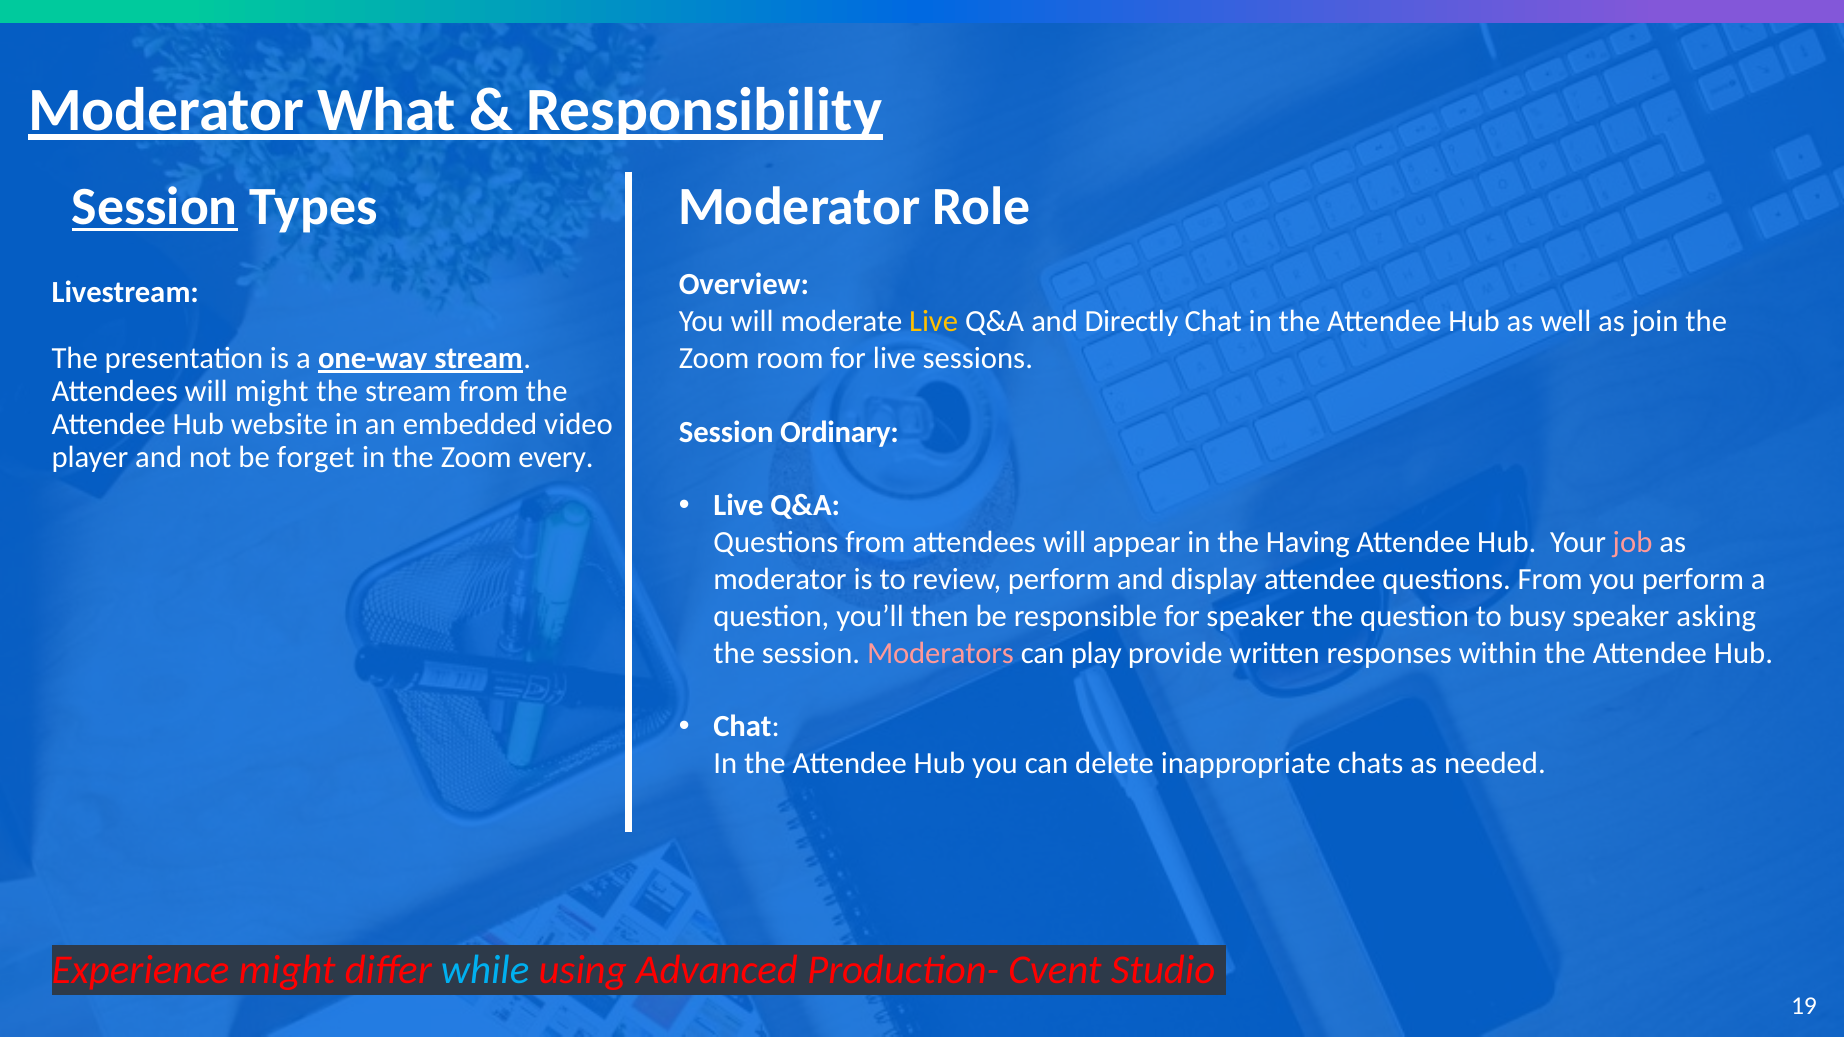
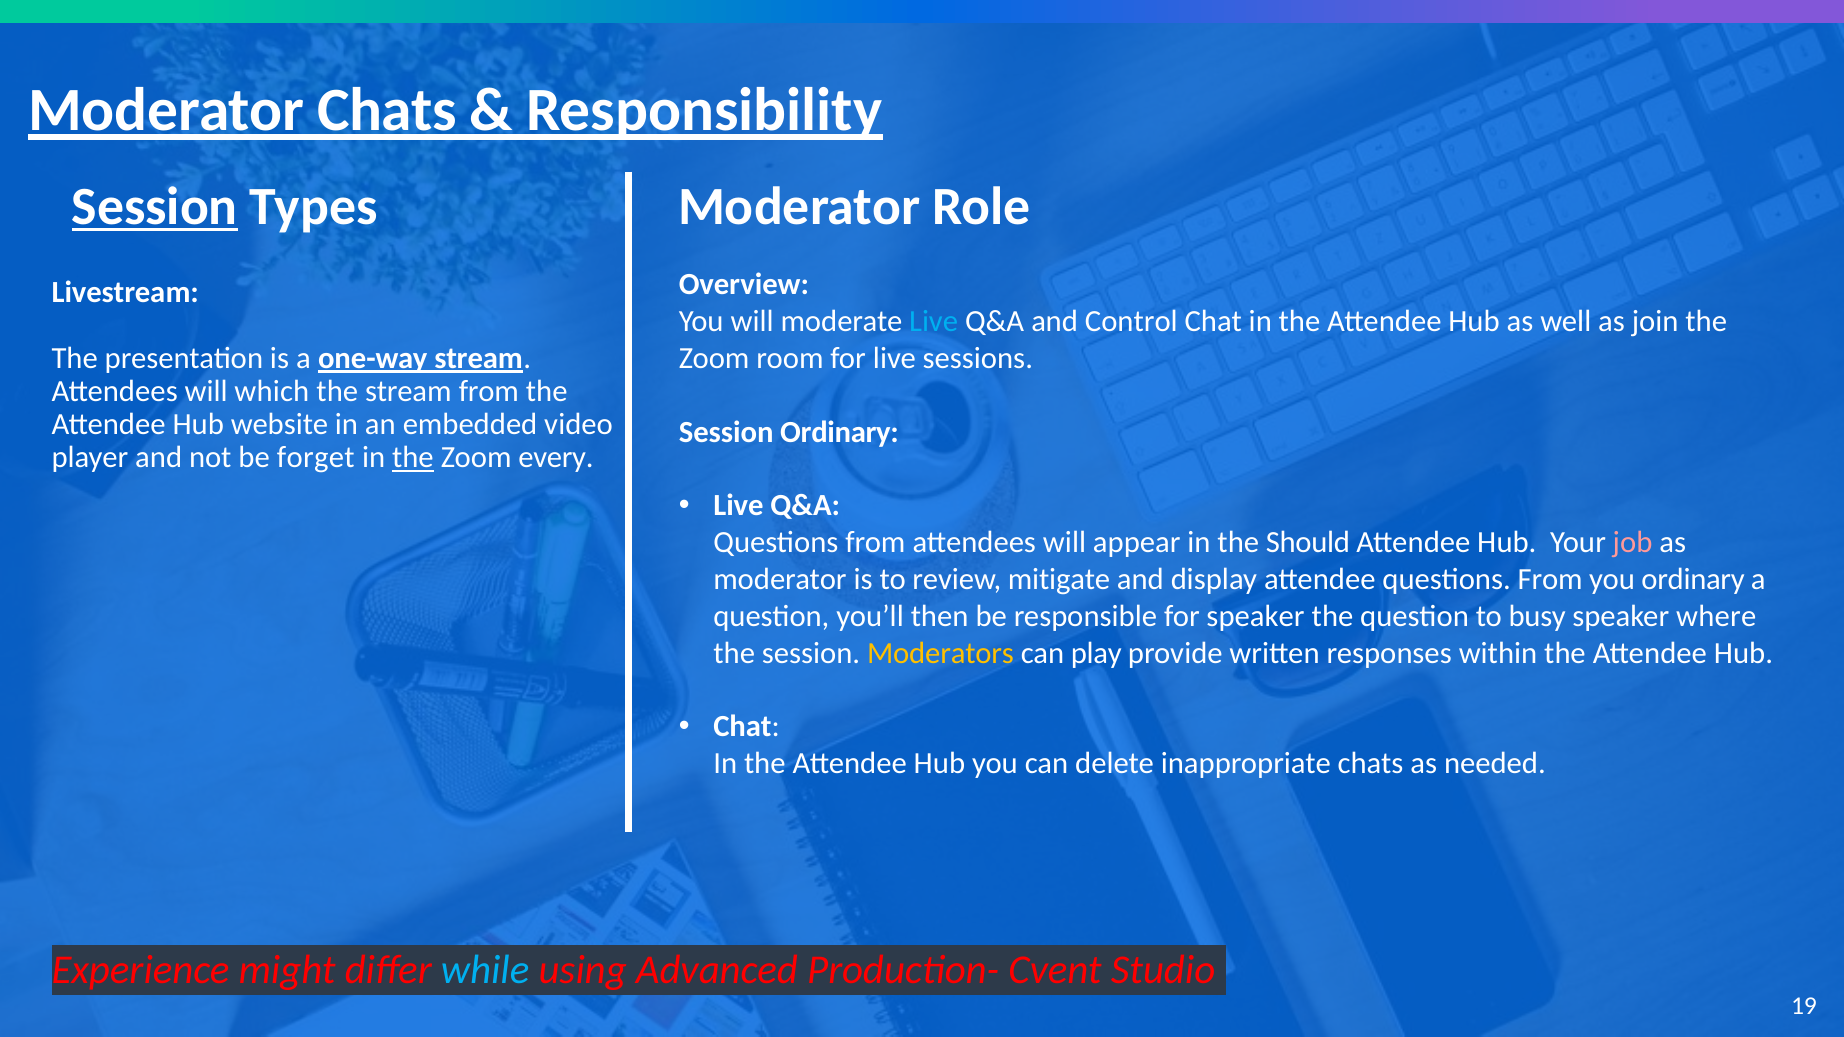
Moderator What: What -> Chats
Live at (934, 321) colour: yellow -> light blue
Directly: Directly -> Control
will might: might -> which
the at (413, 458) underline: none -> present
Having: Having -> Should
review perform: perform -> mitigate
you perform: perform -> ordinary
asking: asking -> where
Moderators colour: pink -> yellow
